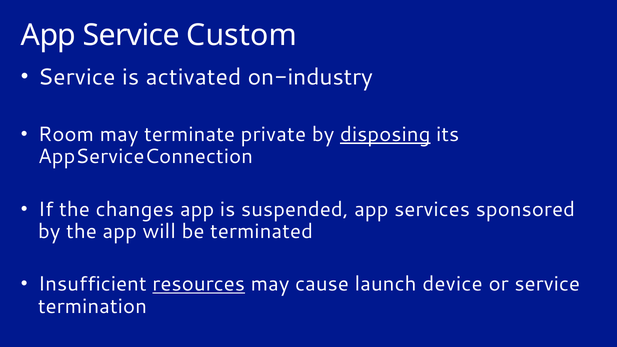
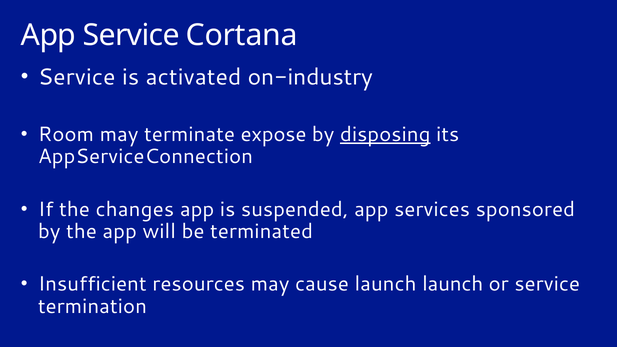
Custom: Custom -> Cortana
private: private -> expose
resources underline: present -> none
launch device: device -> launch
